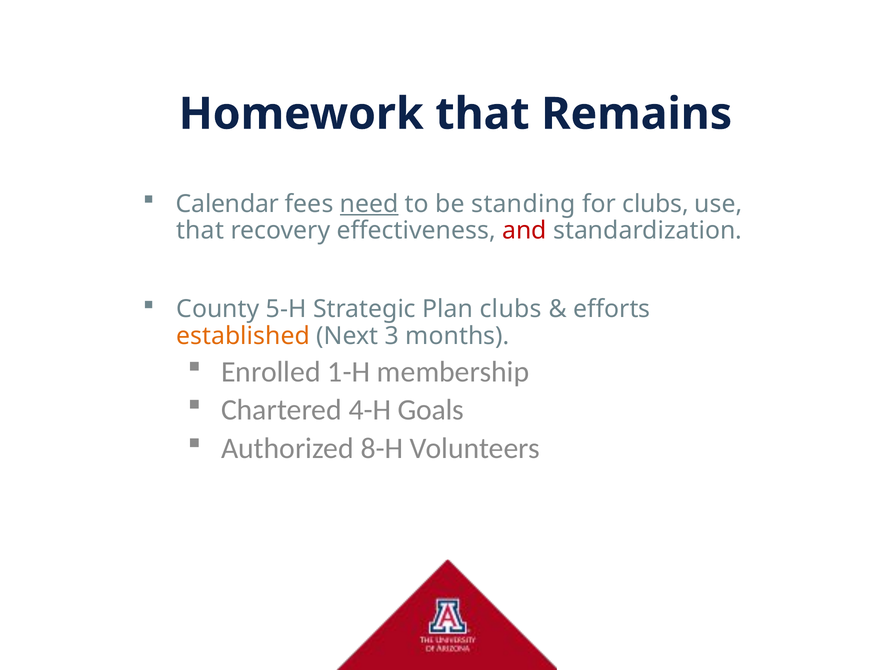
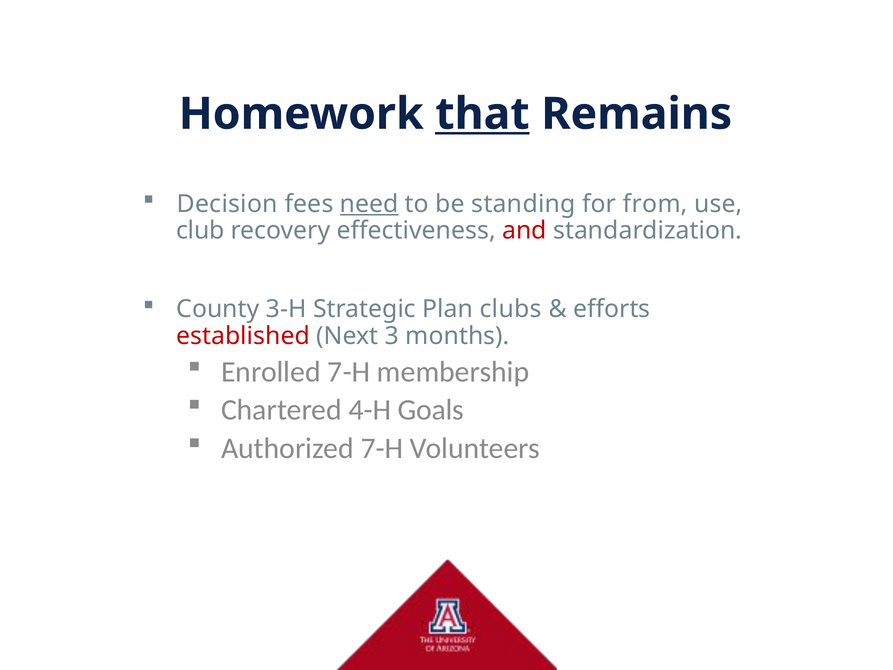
that at (482, 114) underline: none -> present
Calendar: Calendar -> Decision
for clubs: clubs -> from
that at (200, 231): that -> club
5-H: 5-H -> 3-H
established colour: orange -> red
Enrolled 1-H: 1-H -> 7-H
Authorized 8-H: 8-H -> 7-H
